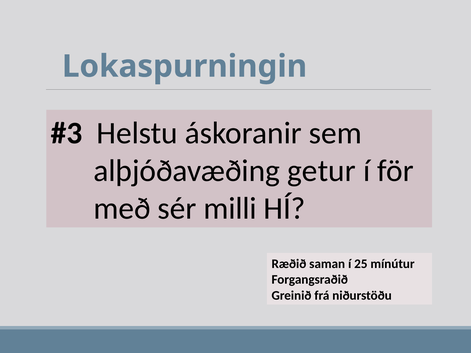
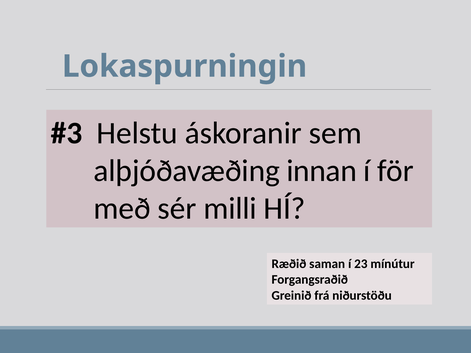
getur: getur -> innan
25: 25 -> 23
